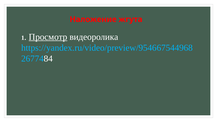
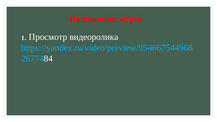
Просмотр underline: present -> none
